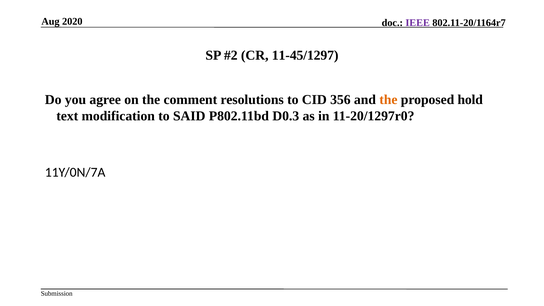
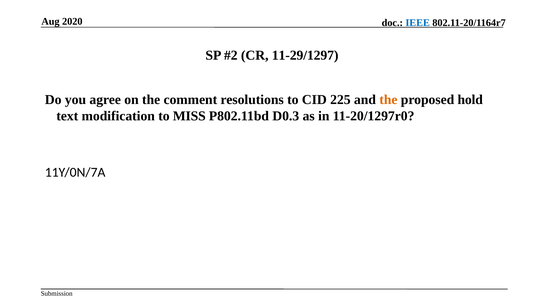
IEEE colour: purple -> blue
11-45/1297: 11-45/1297 -> 11-29/1297
356: 356 -> 225
SAID: SAID -> MISS
